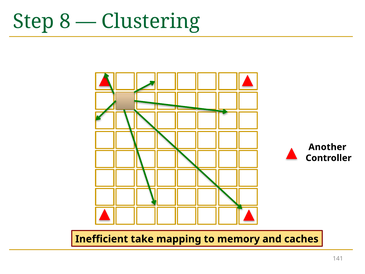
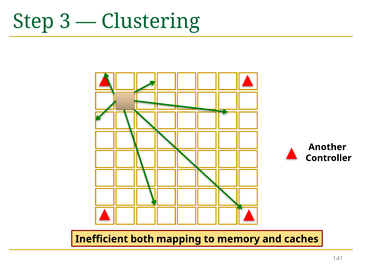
8: 8 -> 3
take: take -> both
